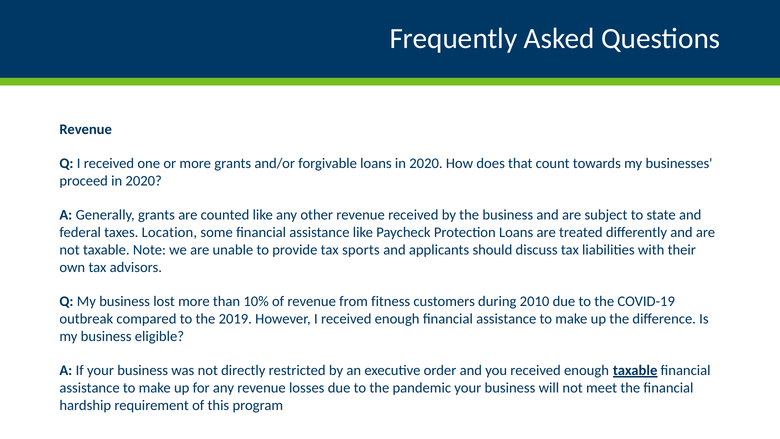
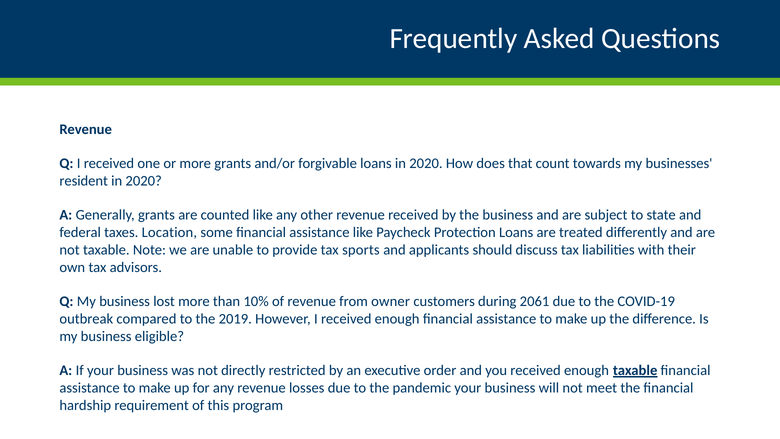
proceed: proceed -> resident
fitness: fitness -> owner
2010: 2010 -> 2061
